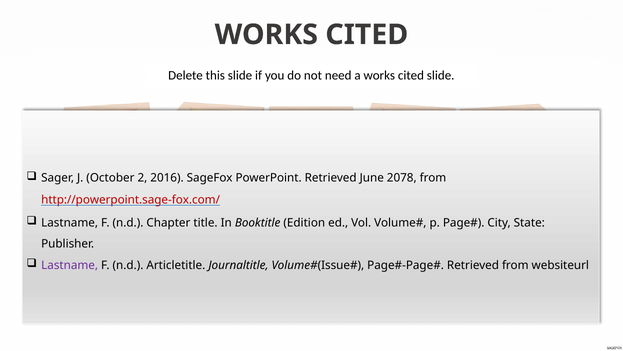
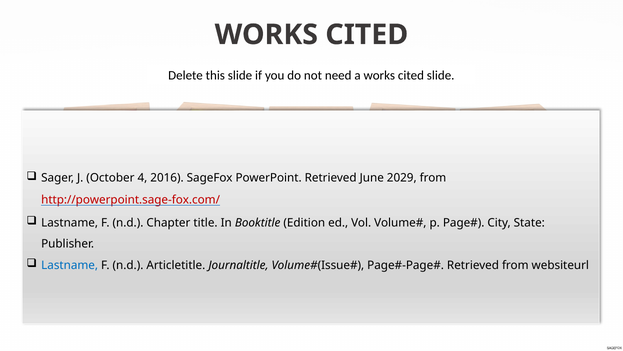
2: 2 -> 4
2078: 2078 -> 2029
Lastname at (70, 265) colour: purple -> blue
